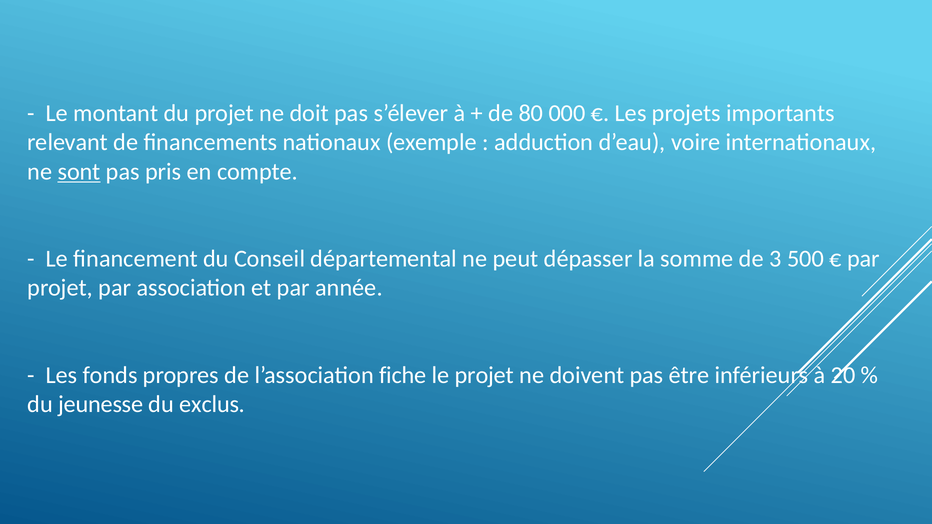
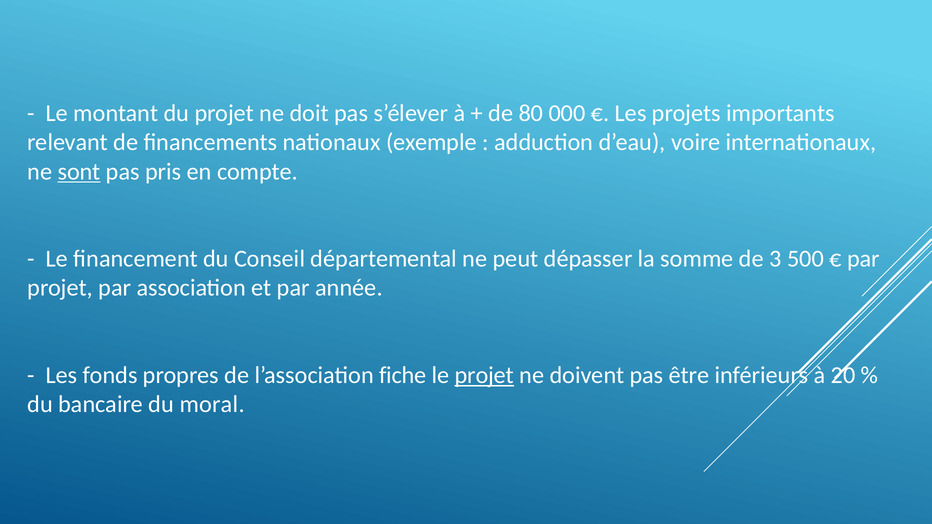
projet at (484, 375) underline: none -> present
jeunesse: jeunesse -> bancaire
exclus: exclus -> moral
